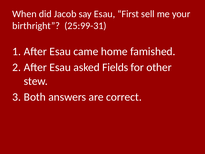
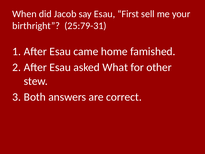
25:99-31: 25:99-31 -> 25:79-31
Fields: Fields -> What
